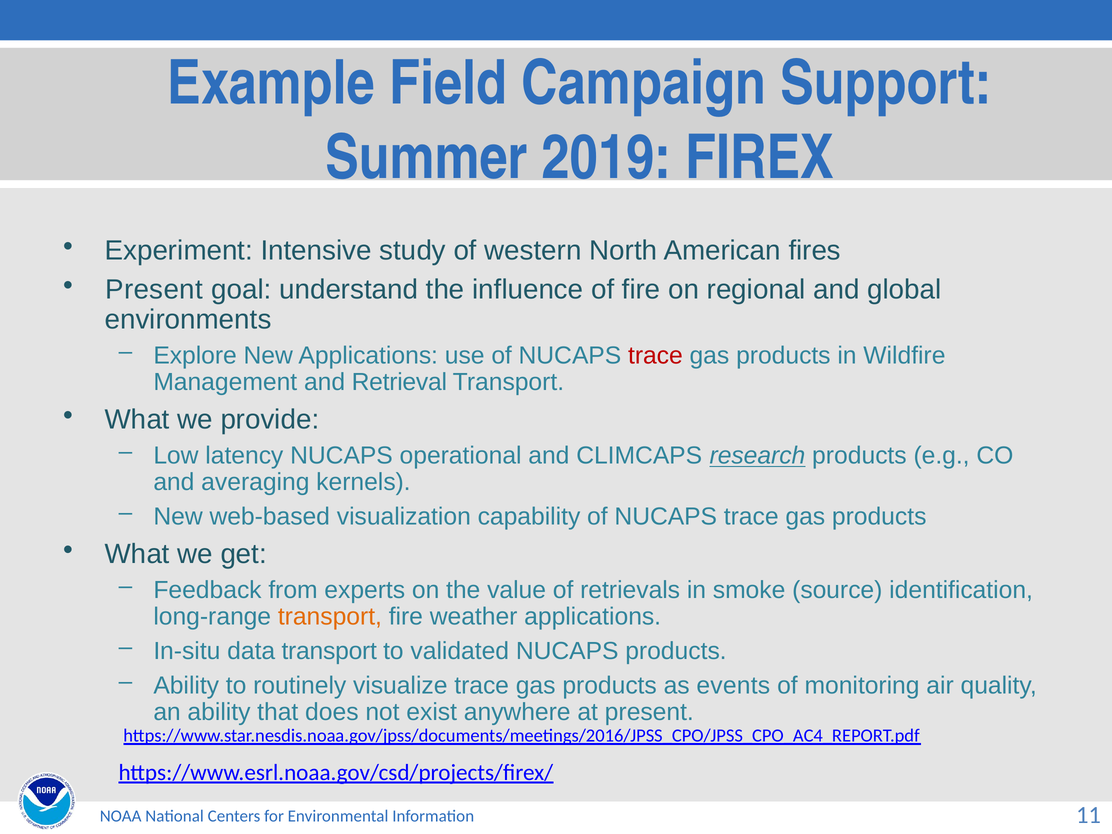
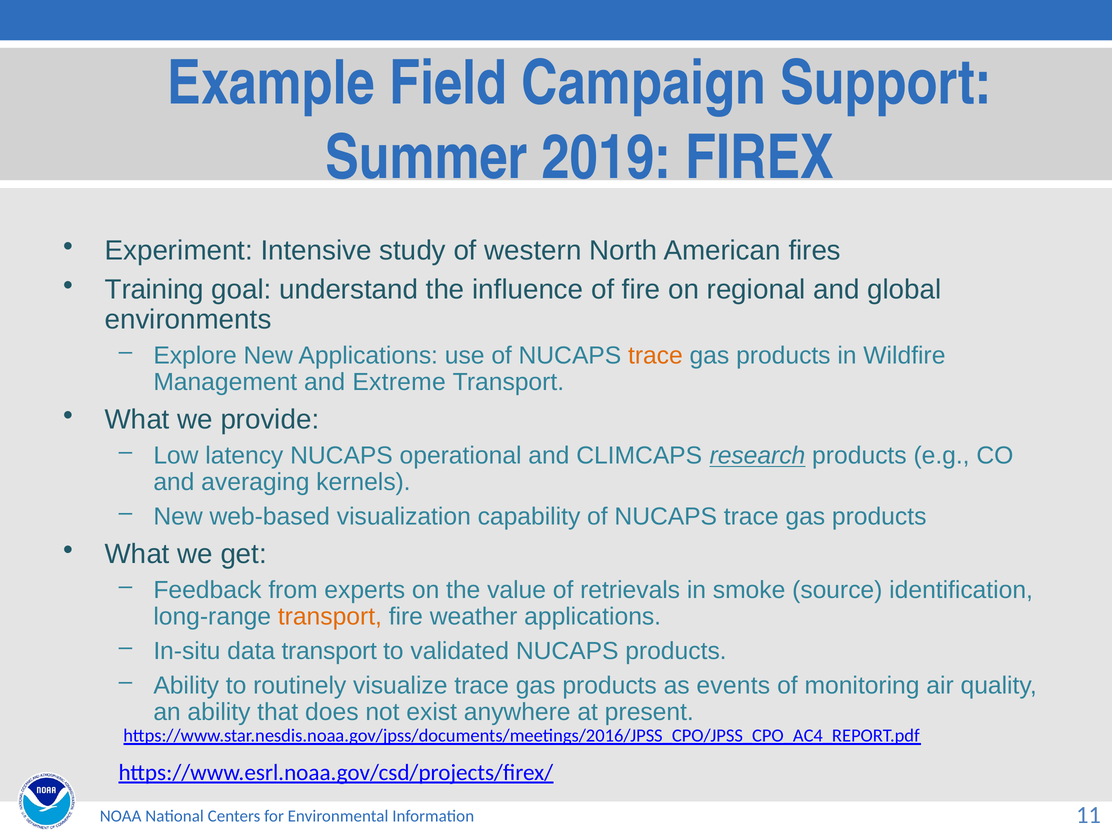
Present at (154, 290): Present -> Training
trace at (655, 355) colour: red -> orange
Retrieval: Retrieval -> Extreme
